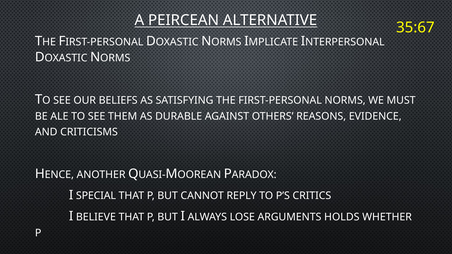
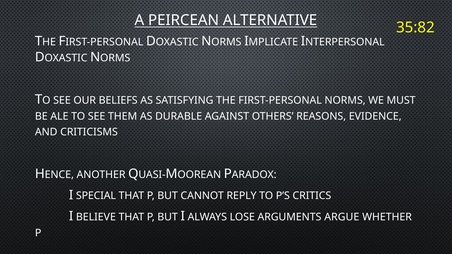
35:67: 35:67 -> 35:82
HOLDS: HOLDS -> ARGUE
